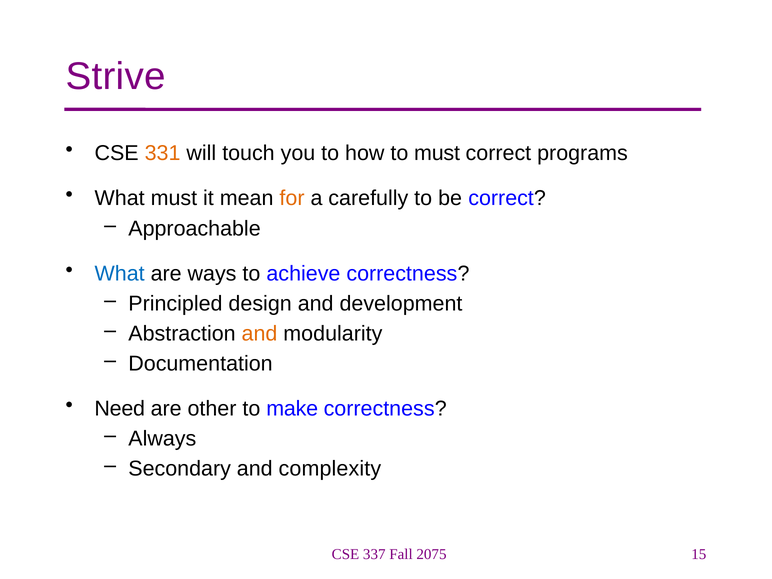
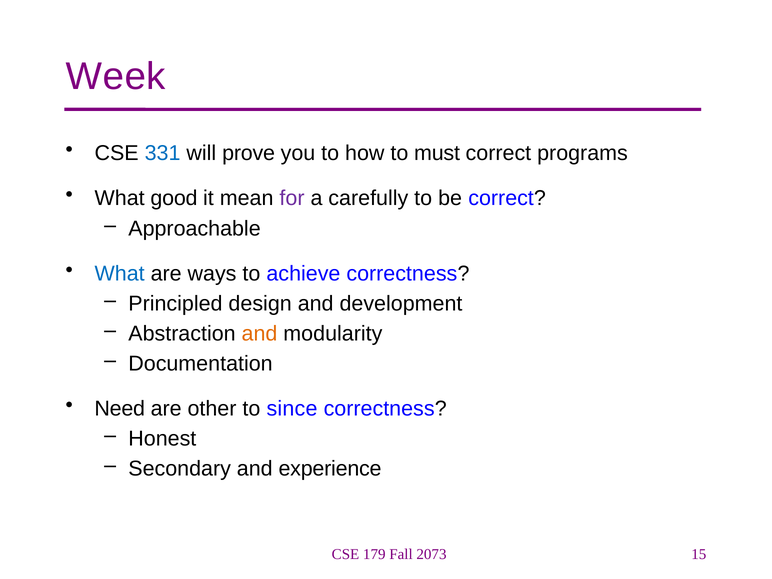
Strive: Strive -> Week
331 colour: orange -> blue
touch: touch -> prove
What must: must -> good
for colour: orange -> purple
make: make -> since
Always: Always -> Honest
complexity: complexity -> experience
337: 337 -> 179
2075: 2075 -> 2073
